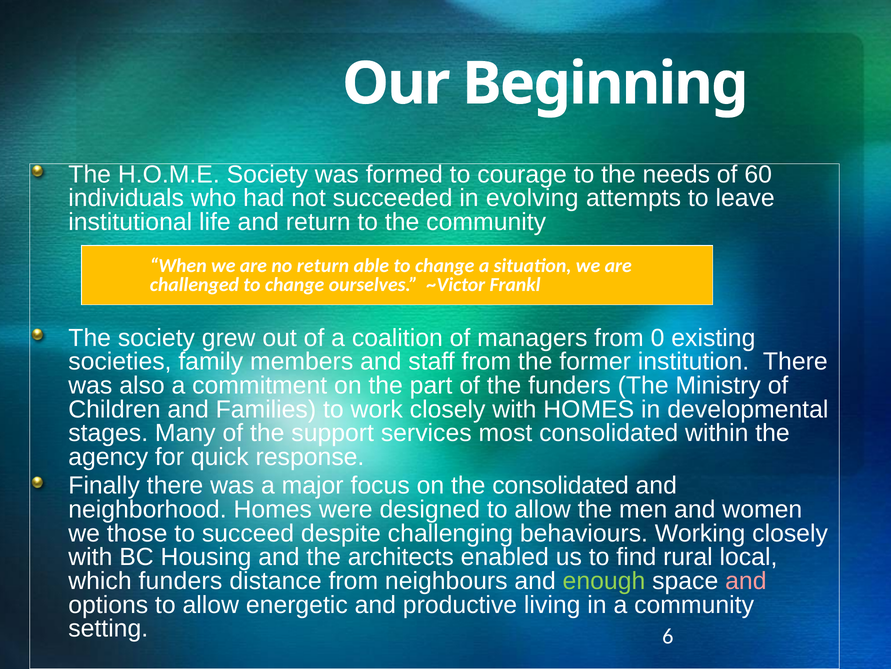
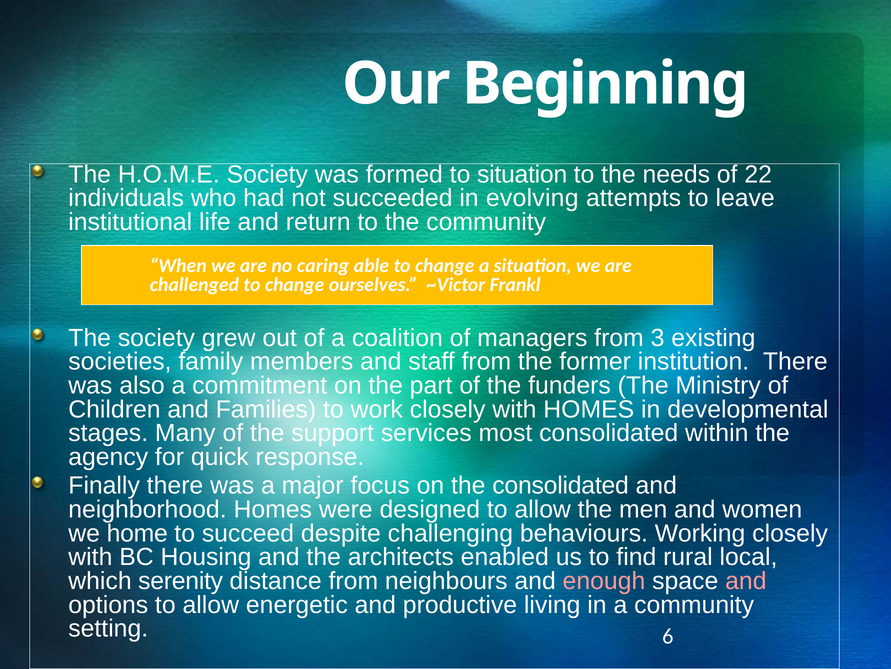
to courage: courage -> situation
60: 60 -> 22
no return: return -> caring
0: 0 -> 3
those: those -> home
which funders: funders -> serenity
enough colour: light green -> pink
